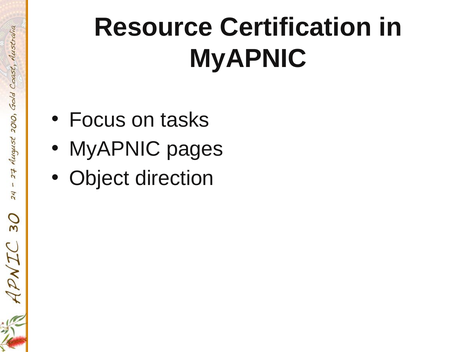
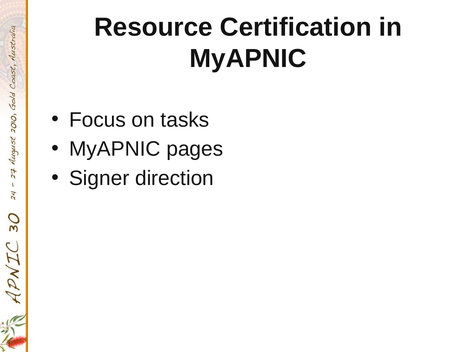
Object: Object -> Signer
